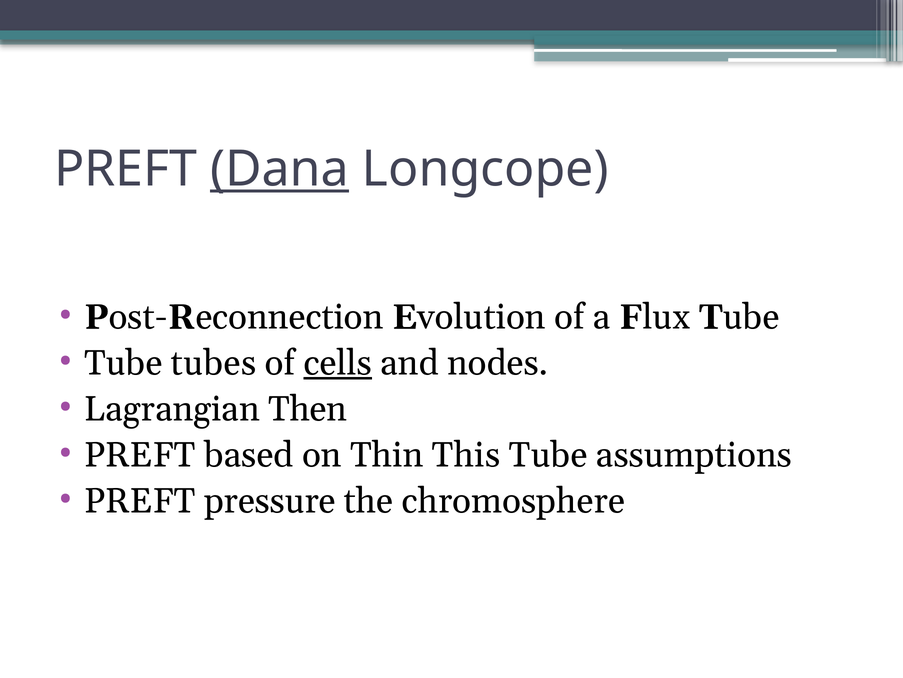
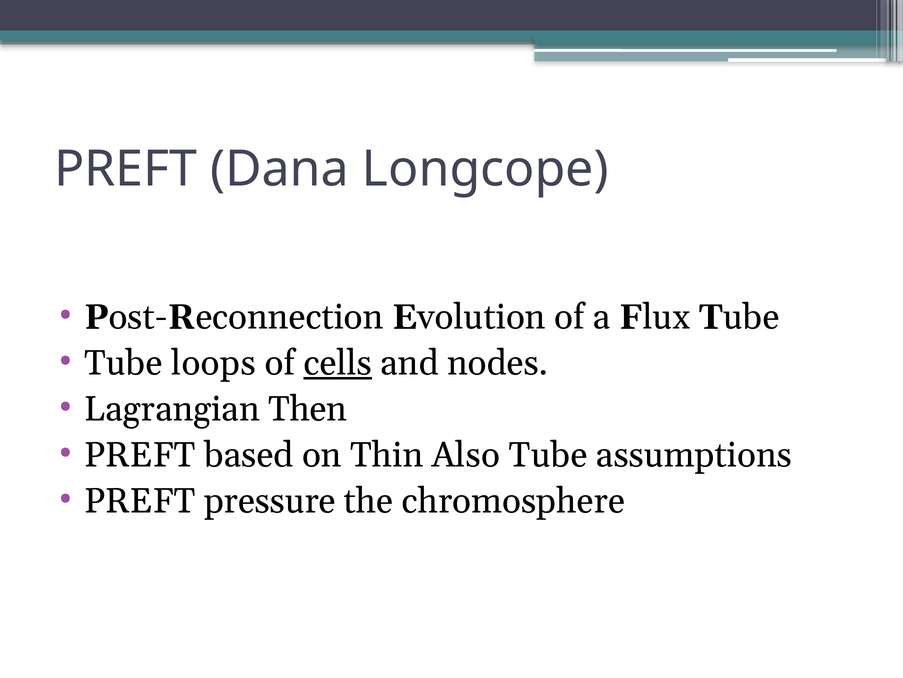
Dana underline: present -> none
tubes: tubes -> loops
This: This -> Also
